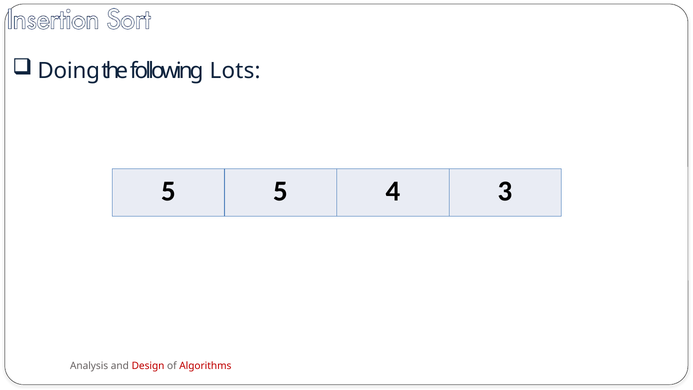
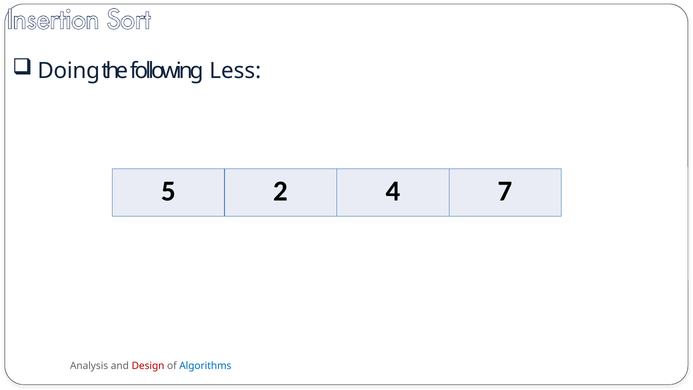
Lots: Lots -> Less
5 5: 5 -> 2
3: 3 -> 7
Algorithms colour: red -> blue
